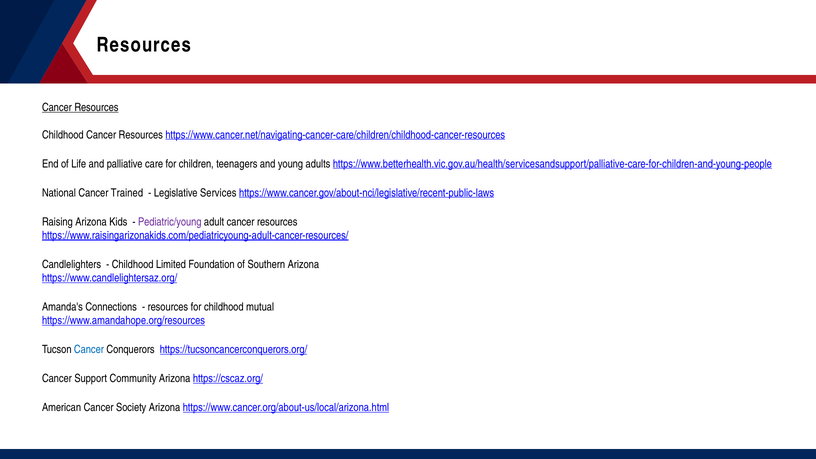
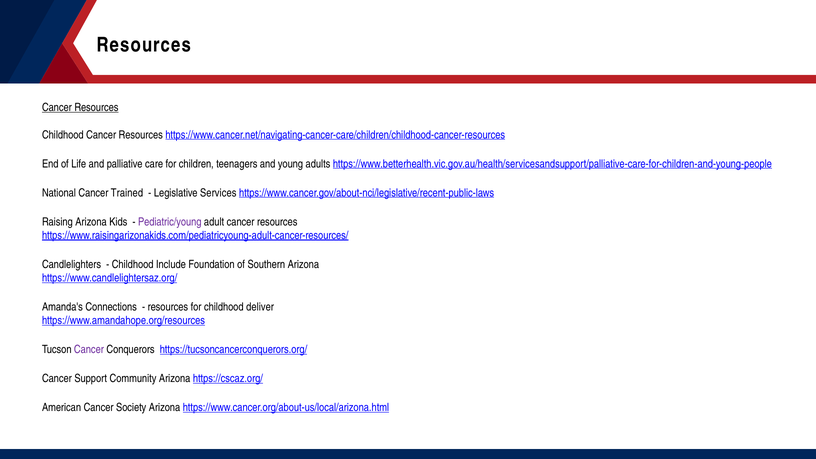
Limited: Limited -> Include
mutual: mutual -> deliver
Cancer at (89, 350) colour: blue -> purple
